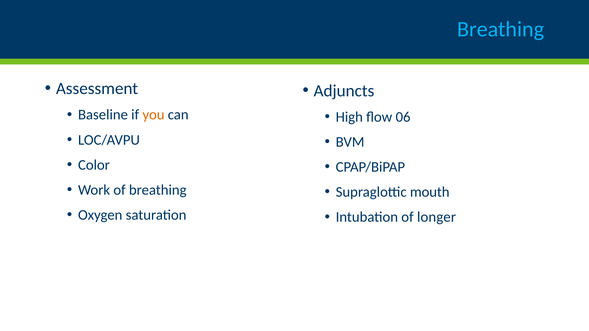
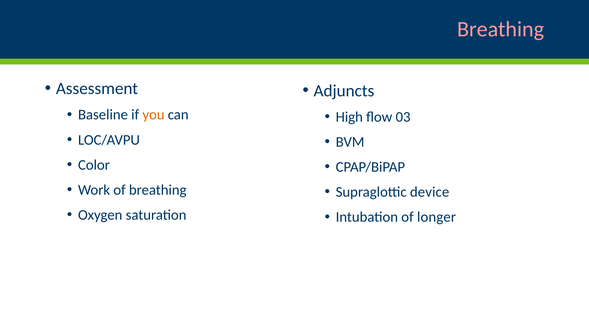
Breathing at (501, 29) colour: light blue -> pink
06: 06 -> 03
mouth: mouth -> device
